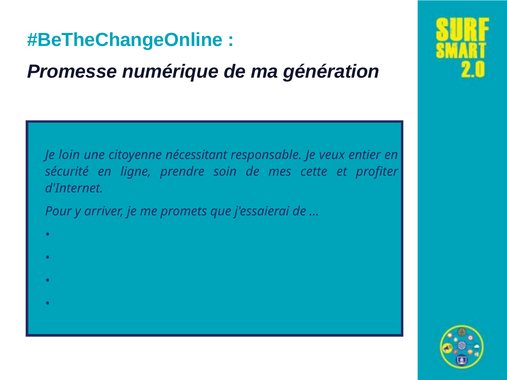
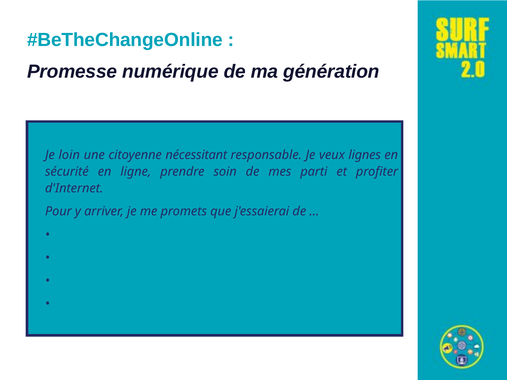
entier: entier -> lignes
cette: cette -> parti
